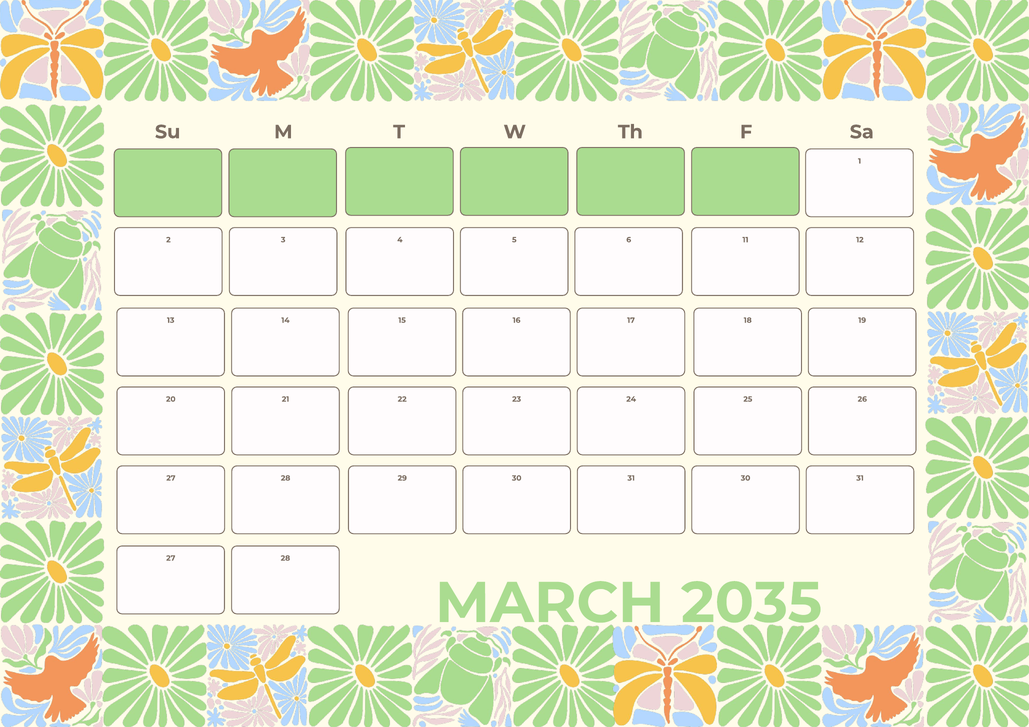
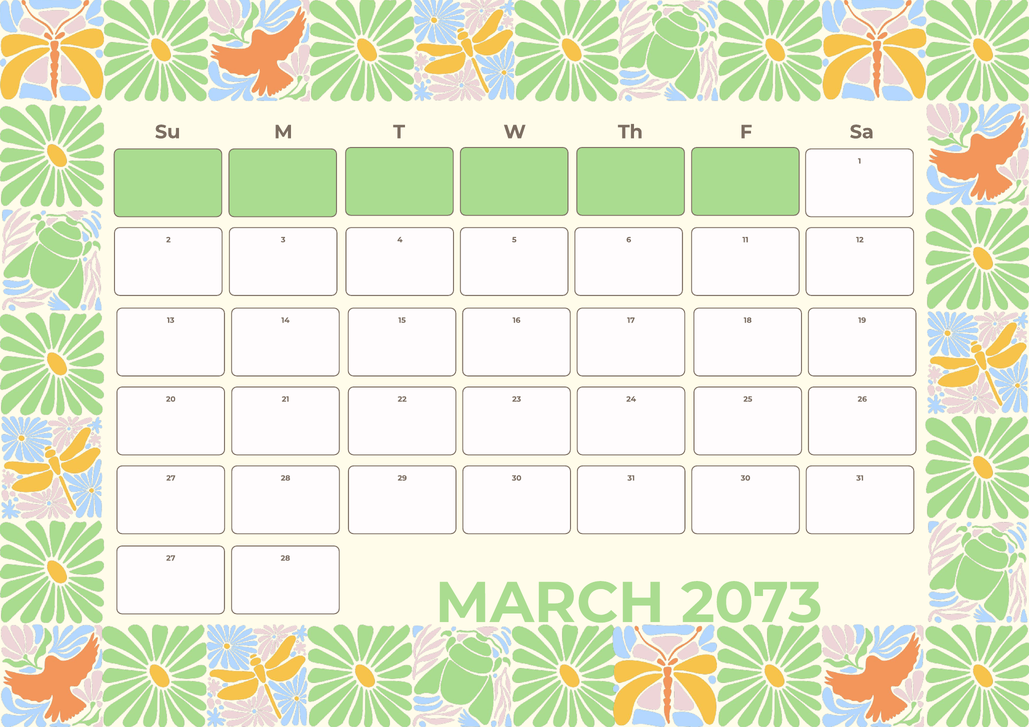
2035: 2035 -> 2073
